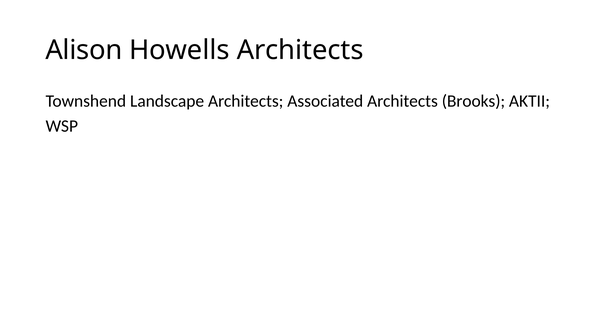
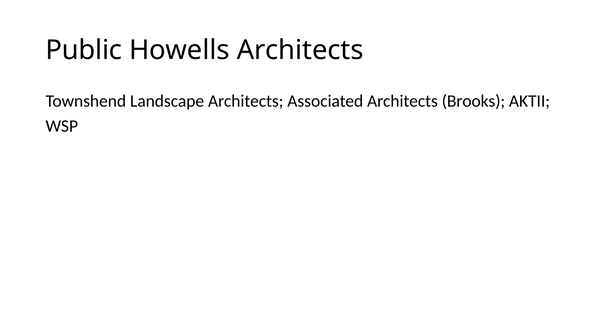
Alison: Alison -> Public
